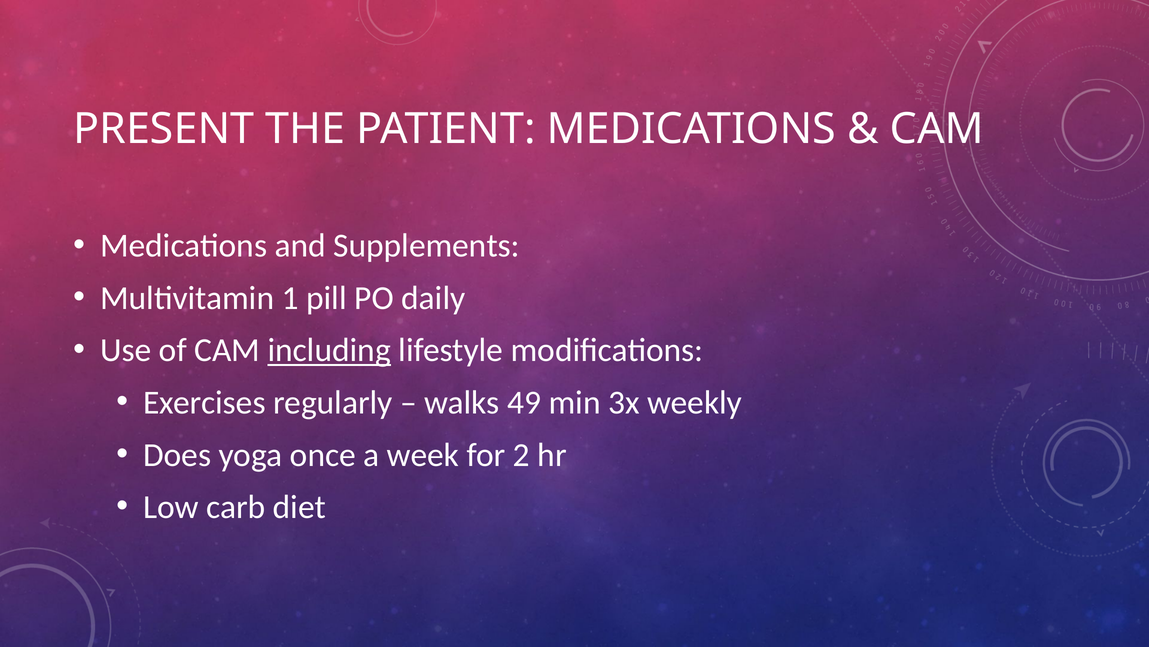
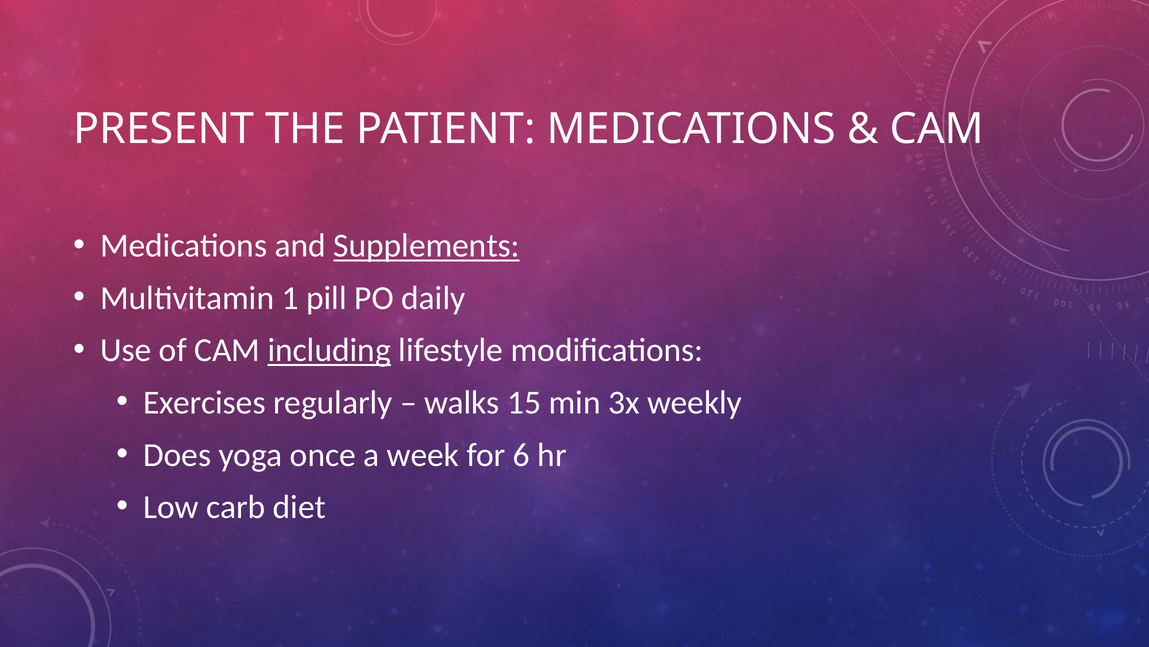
Supplements underline: none -> present
49: 49 -> 15
2: 2 -> 6
